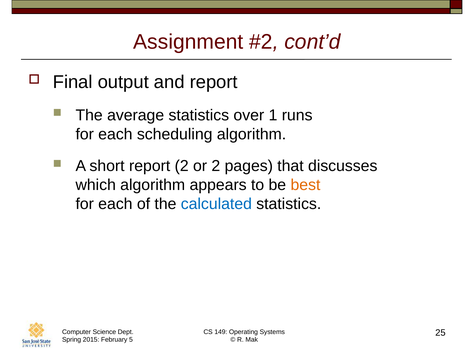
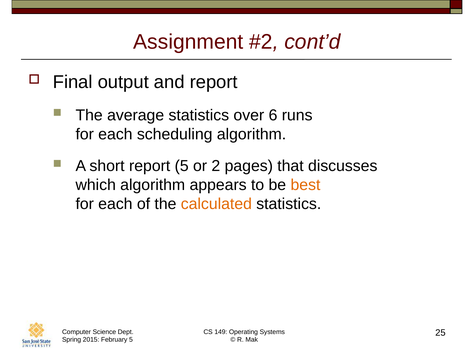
1: 1 -> 6
report 2: 2 -> 5
calculated colour: blue -> orange
